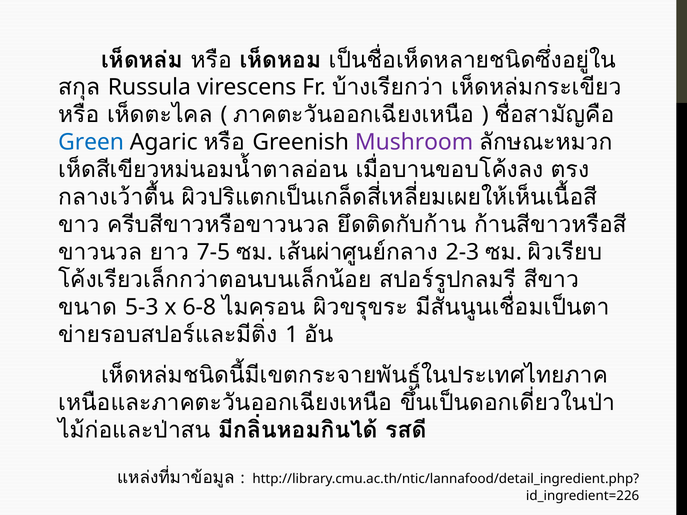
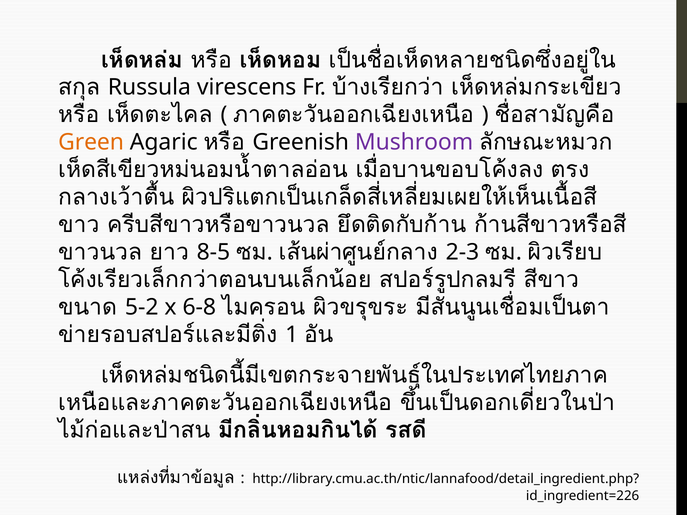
Green colour: blue -> orange
7-5: 7-5 -> 8-5
5-3: 5-3 -> 5-2
